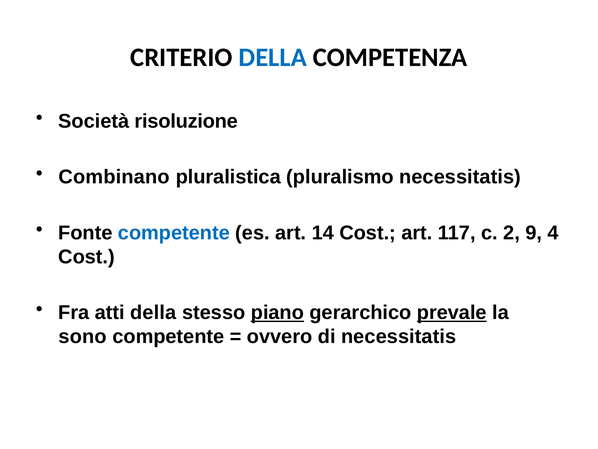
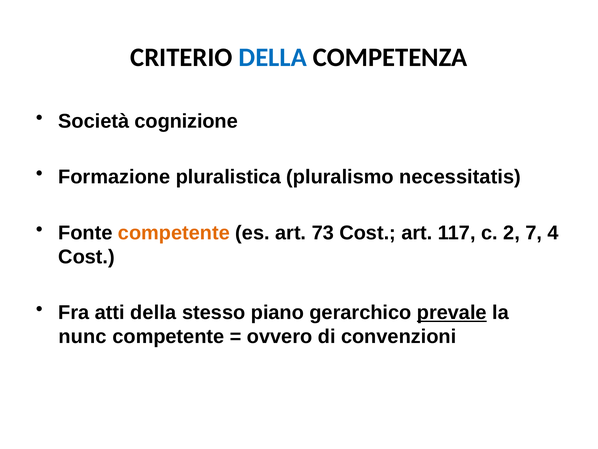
risoluzione: risoluzione -> cognizione
Combinano: Combinano -> Formazione
competente at (174, 233) colour: blue -> orange
14: 14 -> 73
9: 9 -> 7
piano underline: present -> none
sono: sono -> nunc
di necessitatis: necessitatis -> convenzioni
